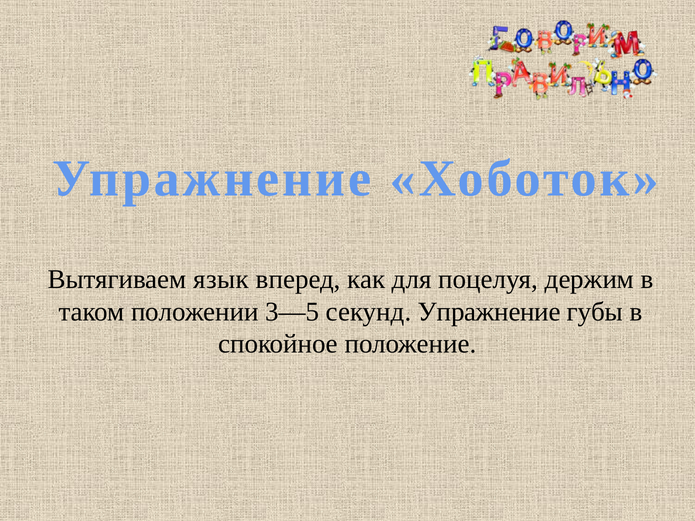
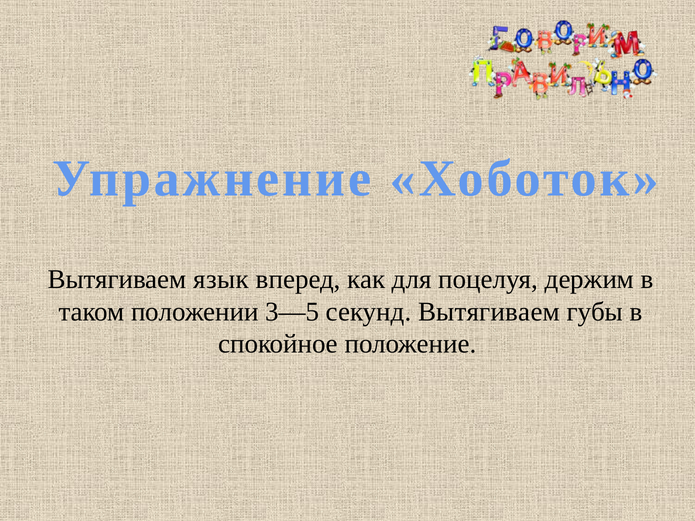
секунд Упражнение: Упражнение -> Вытягиваем
